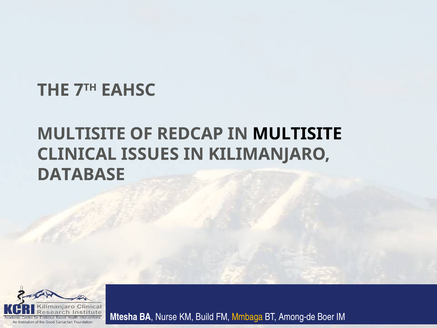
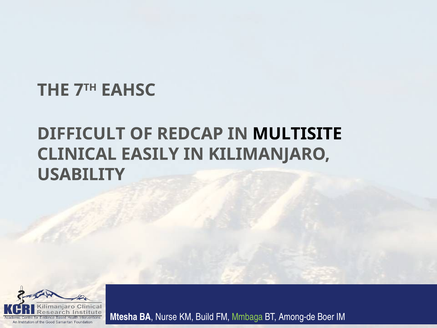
MULTISITE at (81, 134): MULTISITE -> DIFFICULT
ISSUES: ISSUES -> EASILY
DATABASE: DATABASE -> USABILITY
Mmbaga colour: yellow -> light green
